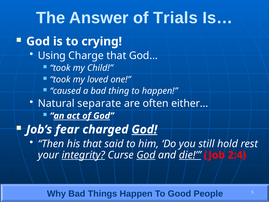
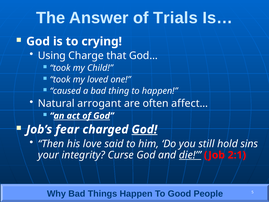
separate: separate -> arrogant
either…: either… -> affect…
his that: that -> love
rest: rest -> sins
integrity underline: present -> none
God at (146, 155) underline: present -> none
2:4: 2:4 -> 2:1
